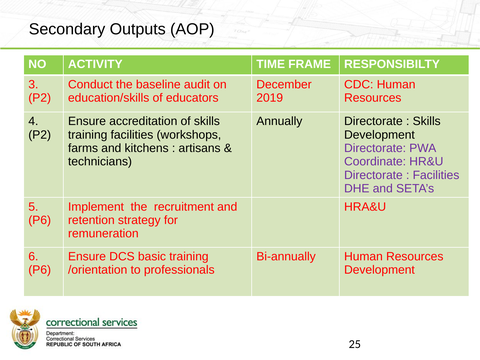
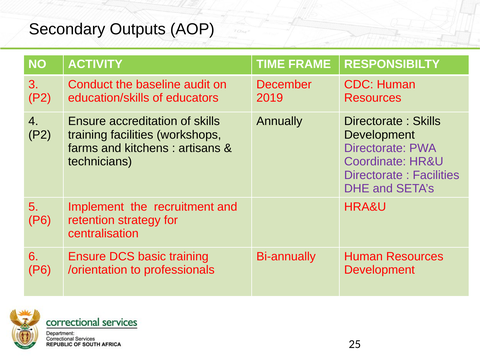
remuneration: remuneration -> centralisation
